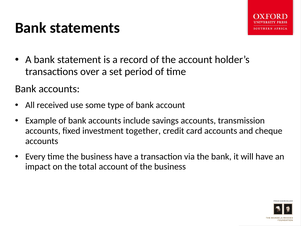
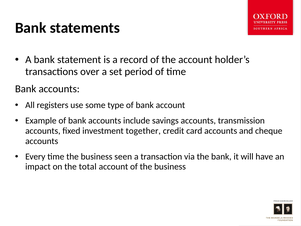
received: received -> registers
business have: have -> seen
